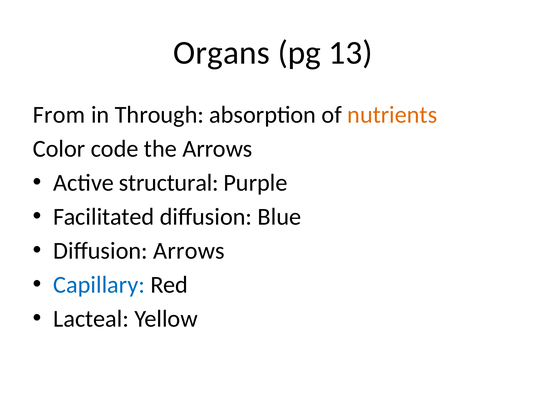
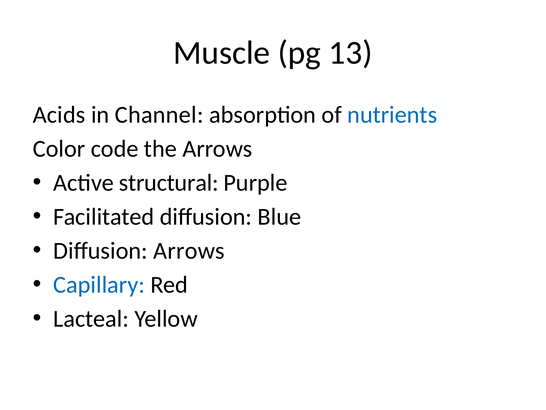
Organs: Organs -> Muscle
From: From -> Acids
Through: Through -> Channel
nutrients colour: orange -> blue
